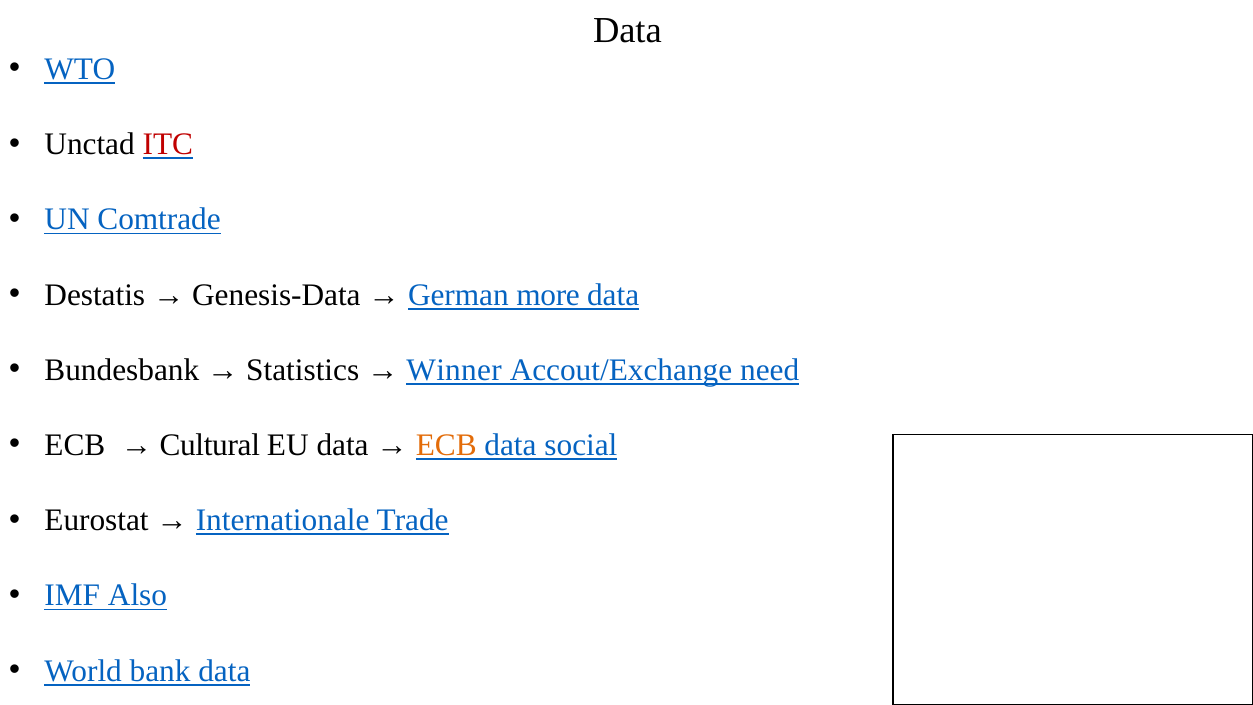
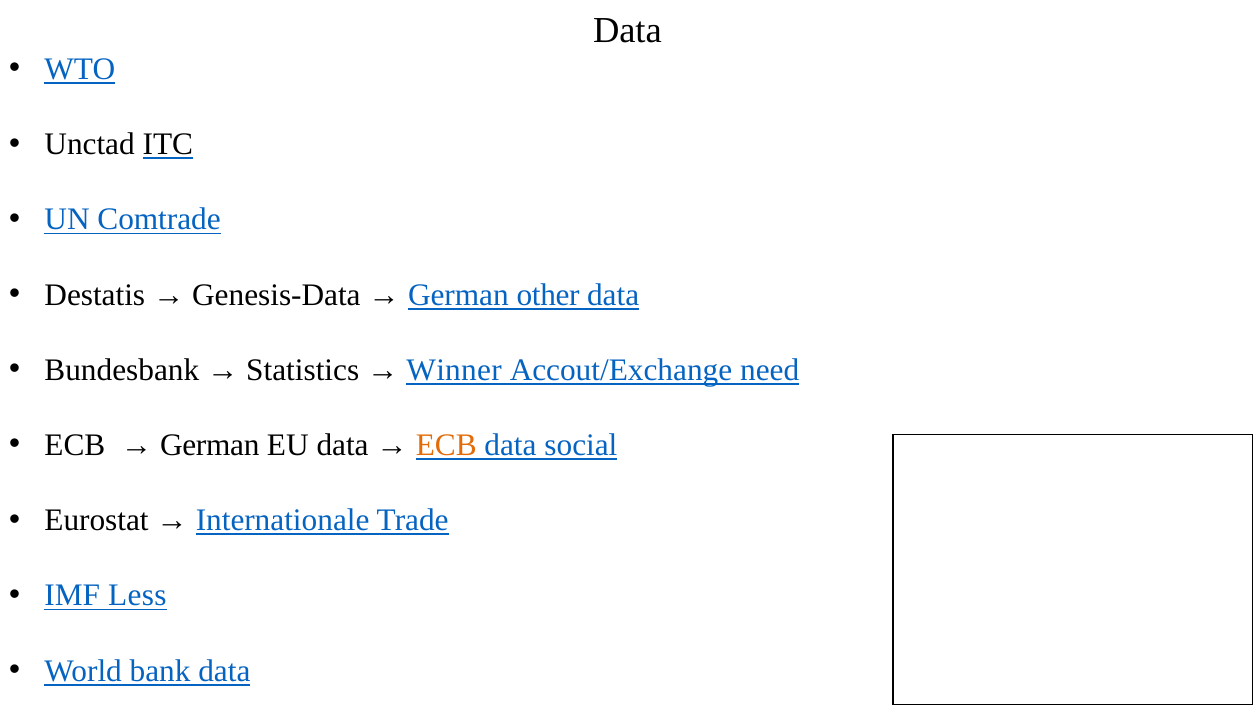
ITC colour: red -> black
more: more -> other
Cultural at (210, 445): Cultural -> German
Also: Also -> Less
